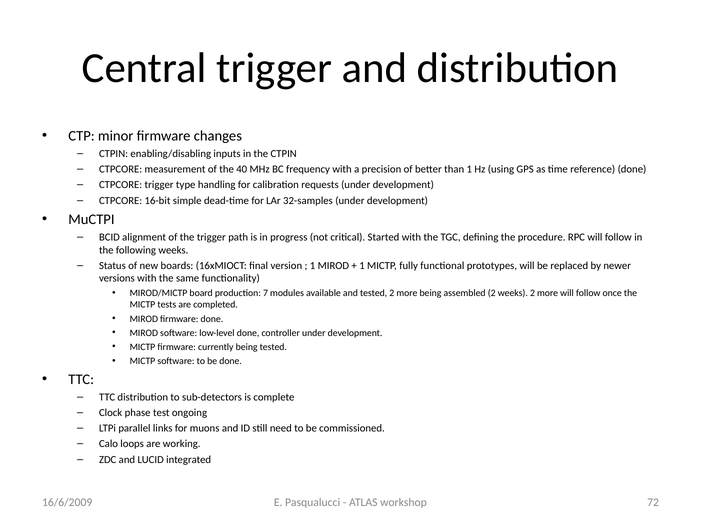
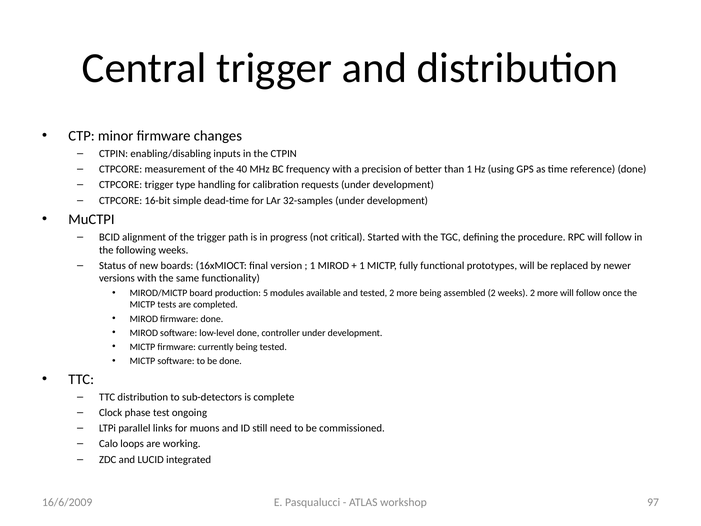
7: 7 -> 5
72: 72 -> 97
